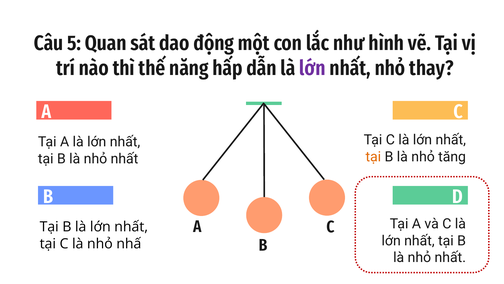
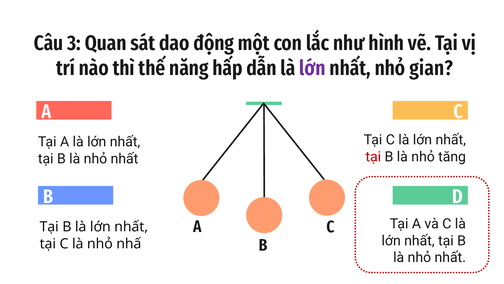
5: 5 -> 3
thay: thay -> gian
tại at (373, 156) colour: orange -> red
